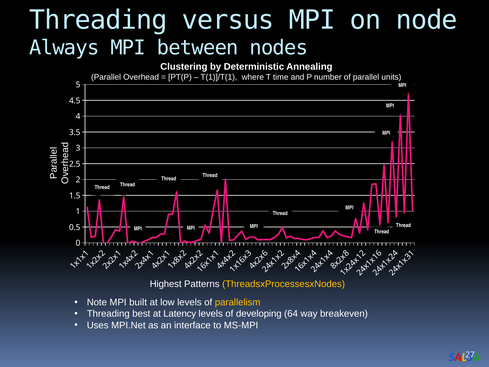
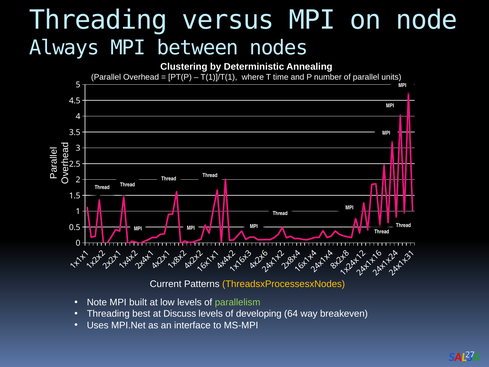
Highest: Highest -> Current
parallelism colour: yellow -> light green
Latency: Latency -> Discuss
